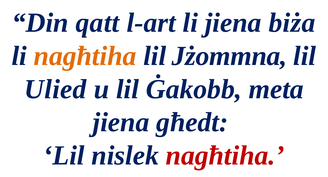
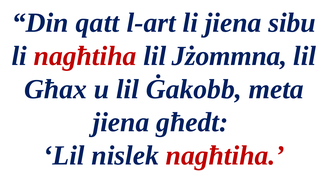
biża: biża -> sibu
nagħtiha at (85, 56) colour: orange -> red
Ulied: Ulied -> Għax
